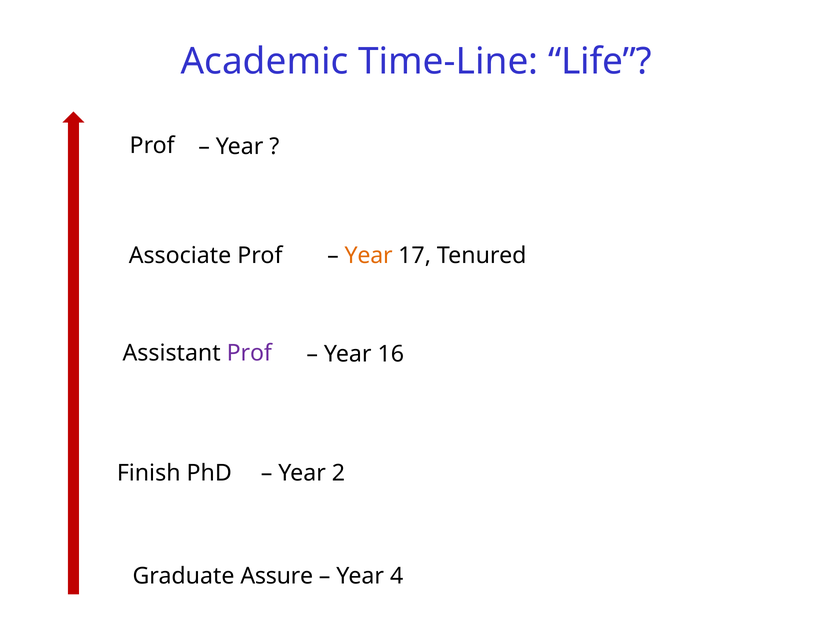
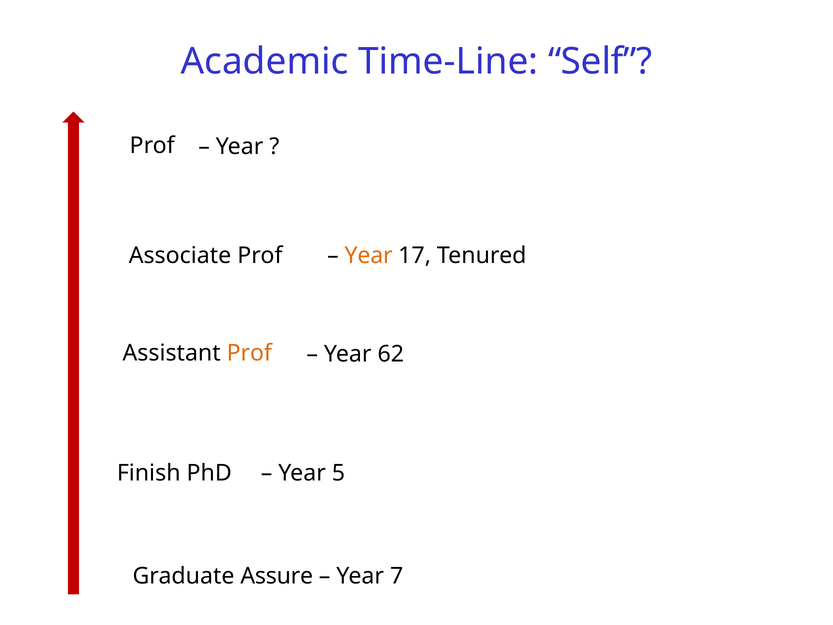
Life: Life -> Self
Prof at (249, 353) colour: purple -> orange
16: 16 -> 62
2: 2 -> 5
4: 4 -> 7
